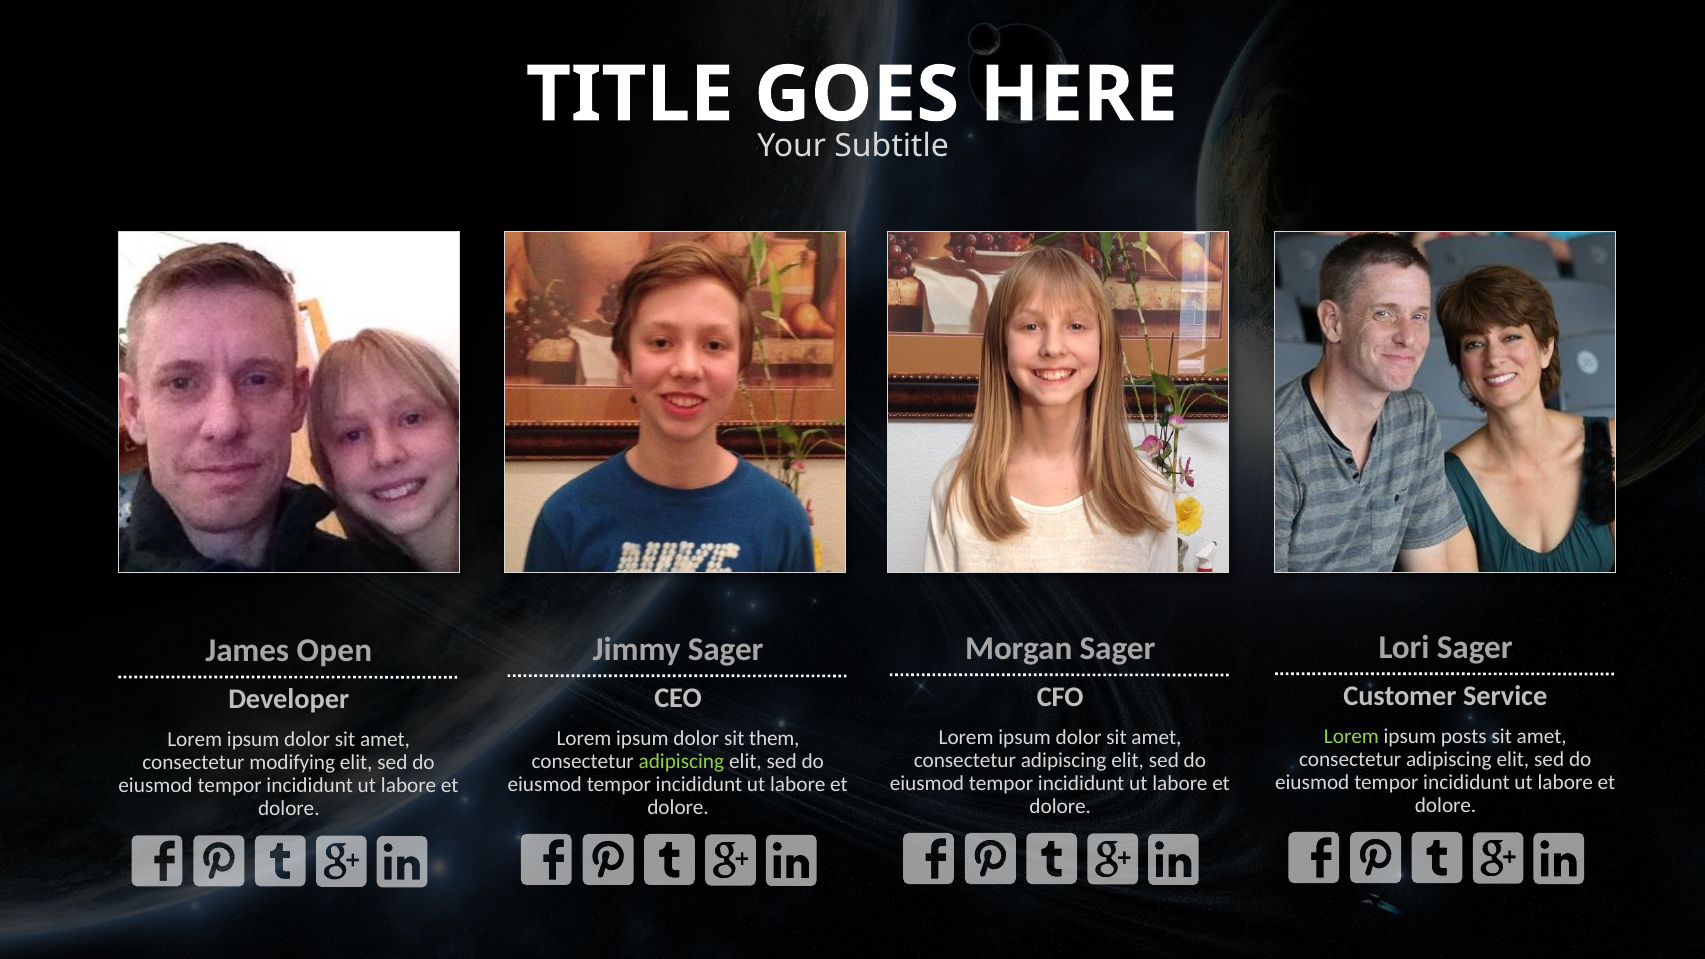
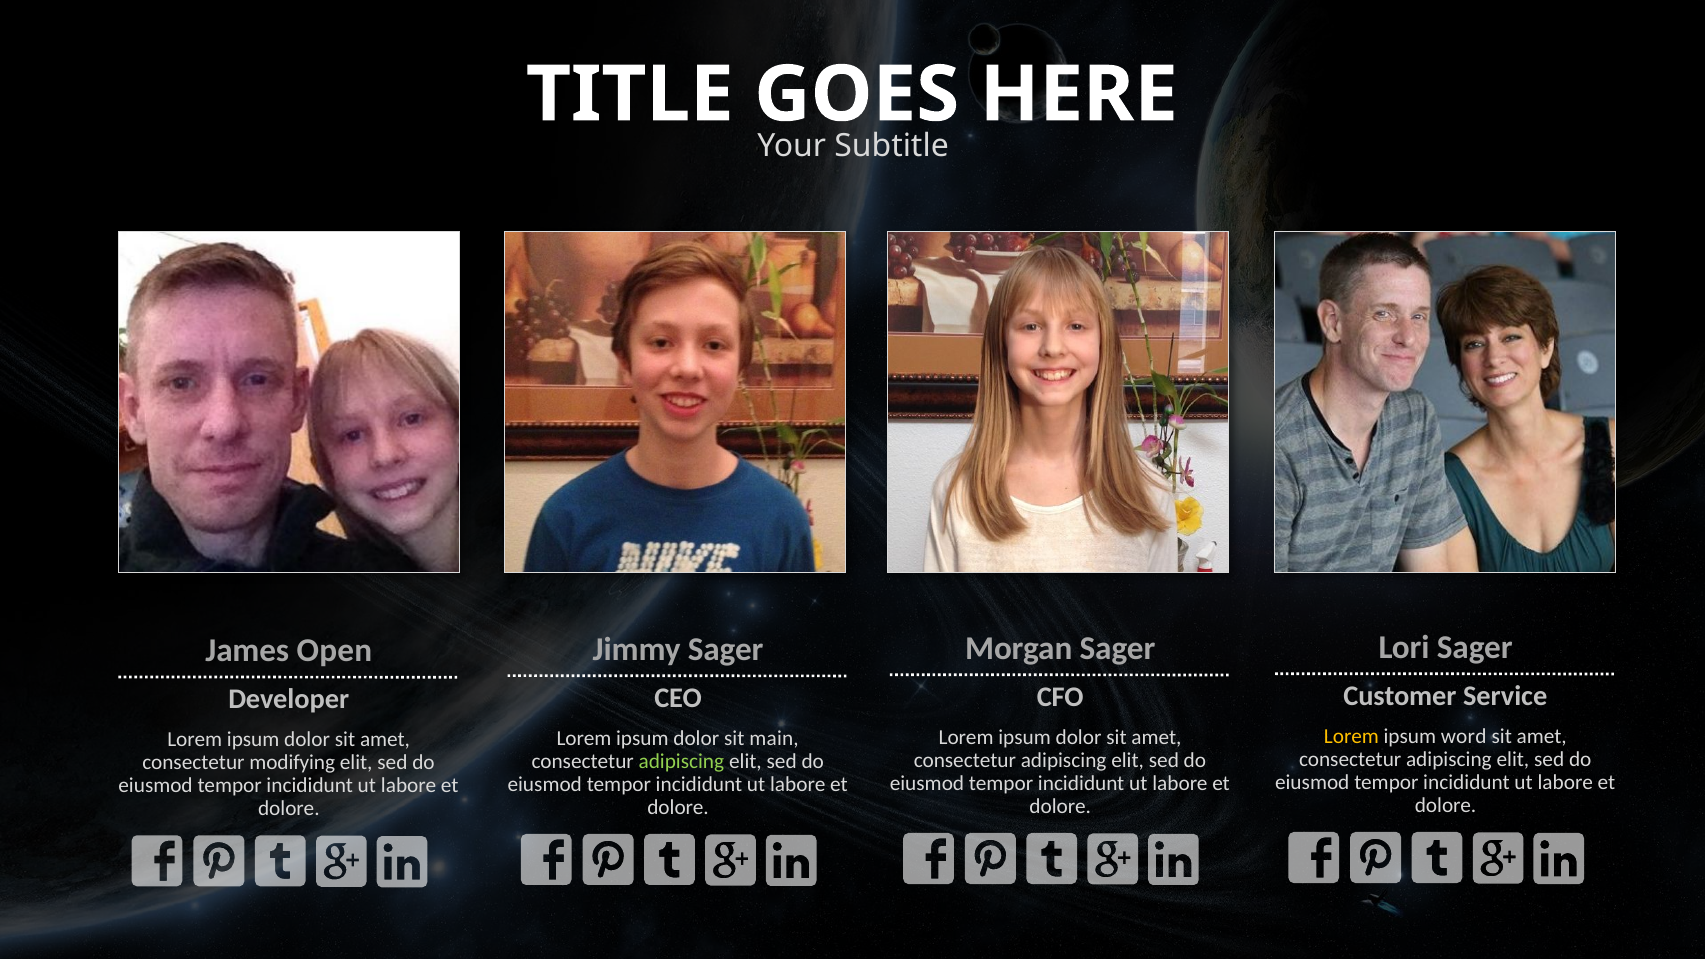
Lorem at (1351, 736) colour: light green -> yellow
posts: posts -> word
them: them -> main
